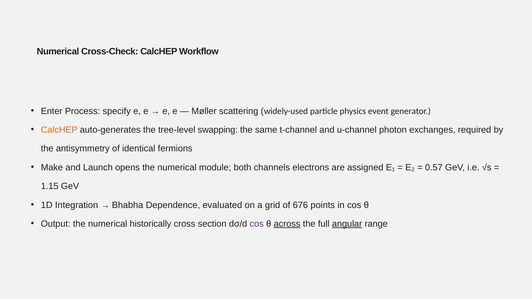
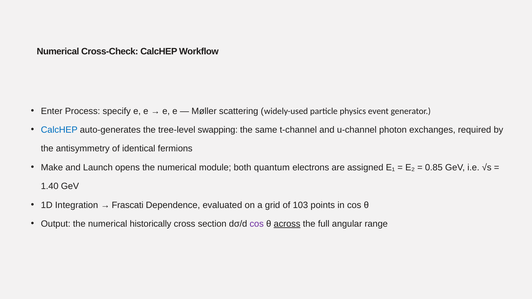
CalcHEP at (59, 130) colour: orange -> blue
channels: channels -> quantum
0.57: 0.57 -> 0.85
1.15: 1.15 -> 1.40
Bhabha: Bhabha -> Frascati
676: 676 -> 103
angular underline: present -> none
